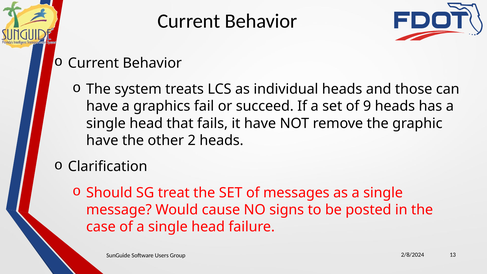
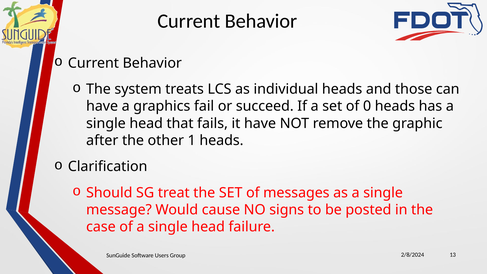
9: 9 -> 0
have at (102, 140): have -> after
2: 2 -> 1
